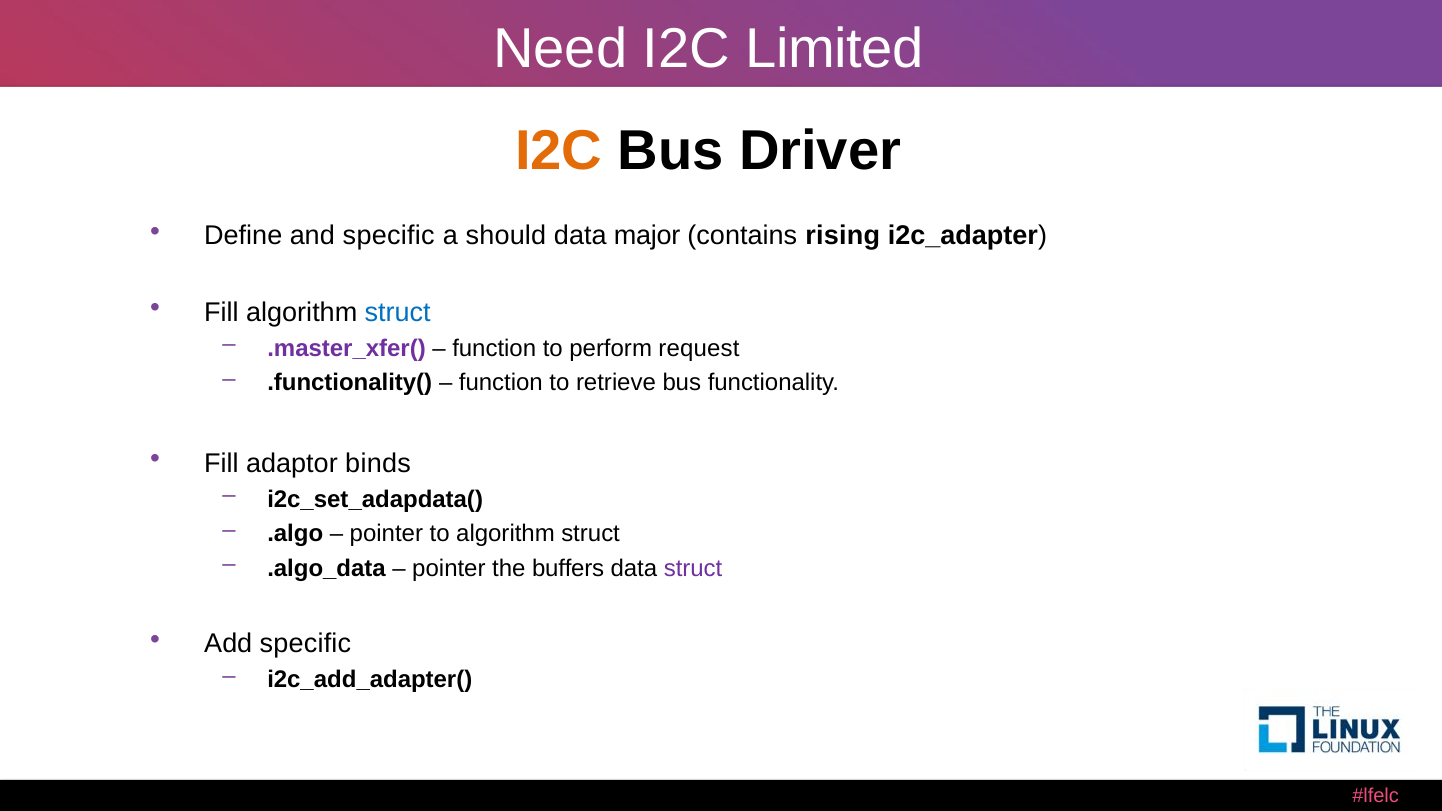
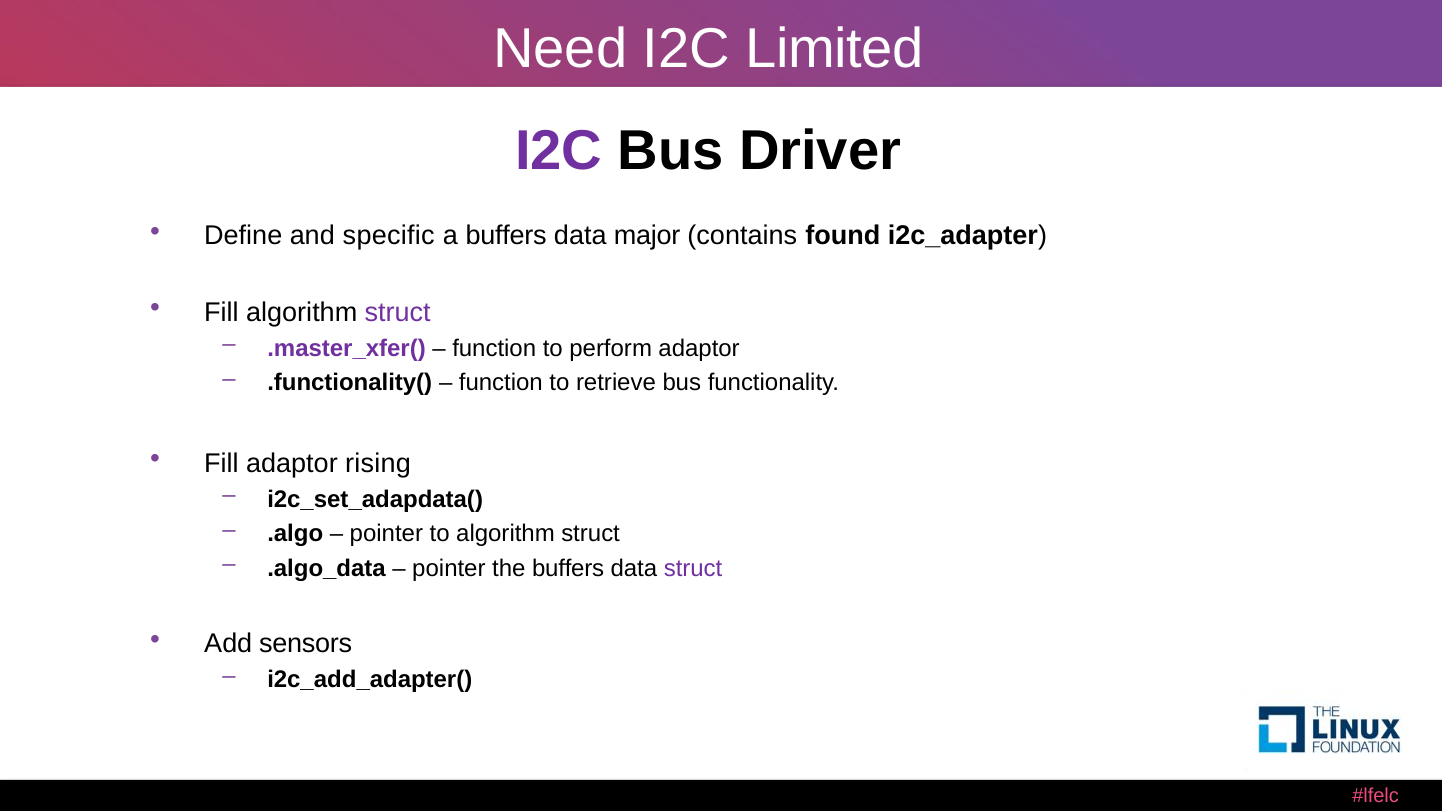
I2C at (559, 151) colour: orange -> purple
a should: should -> buffers
rising: rising -> found
struct at (398, 313) colour: blue -> purple
perform request: request -> adaptor
binds: binds -> rising
Add specific: specific -> sensors
